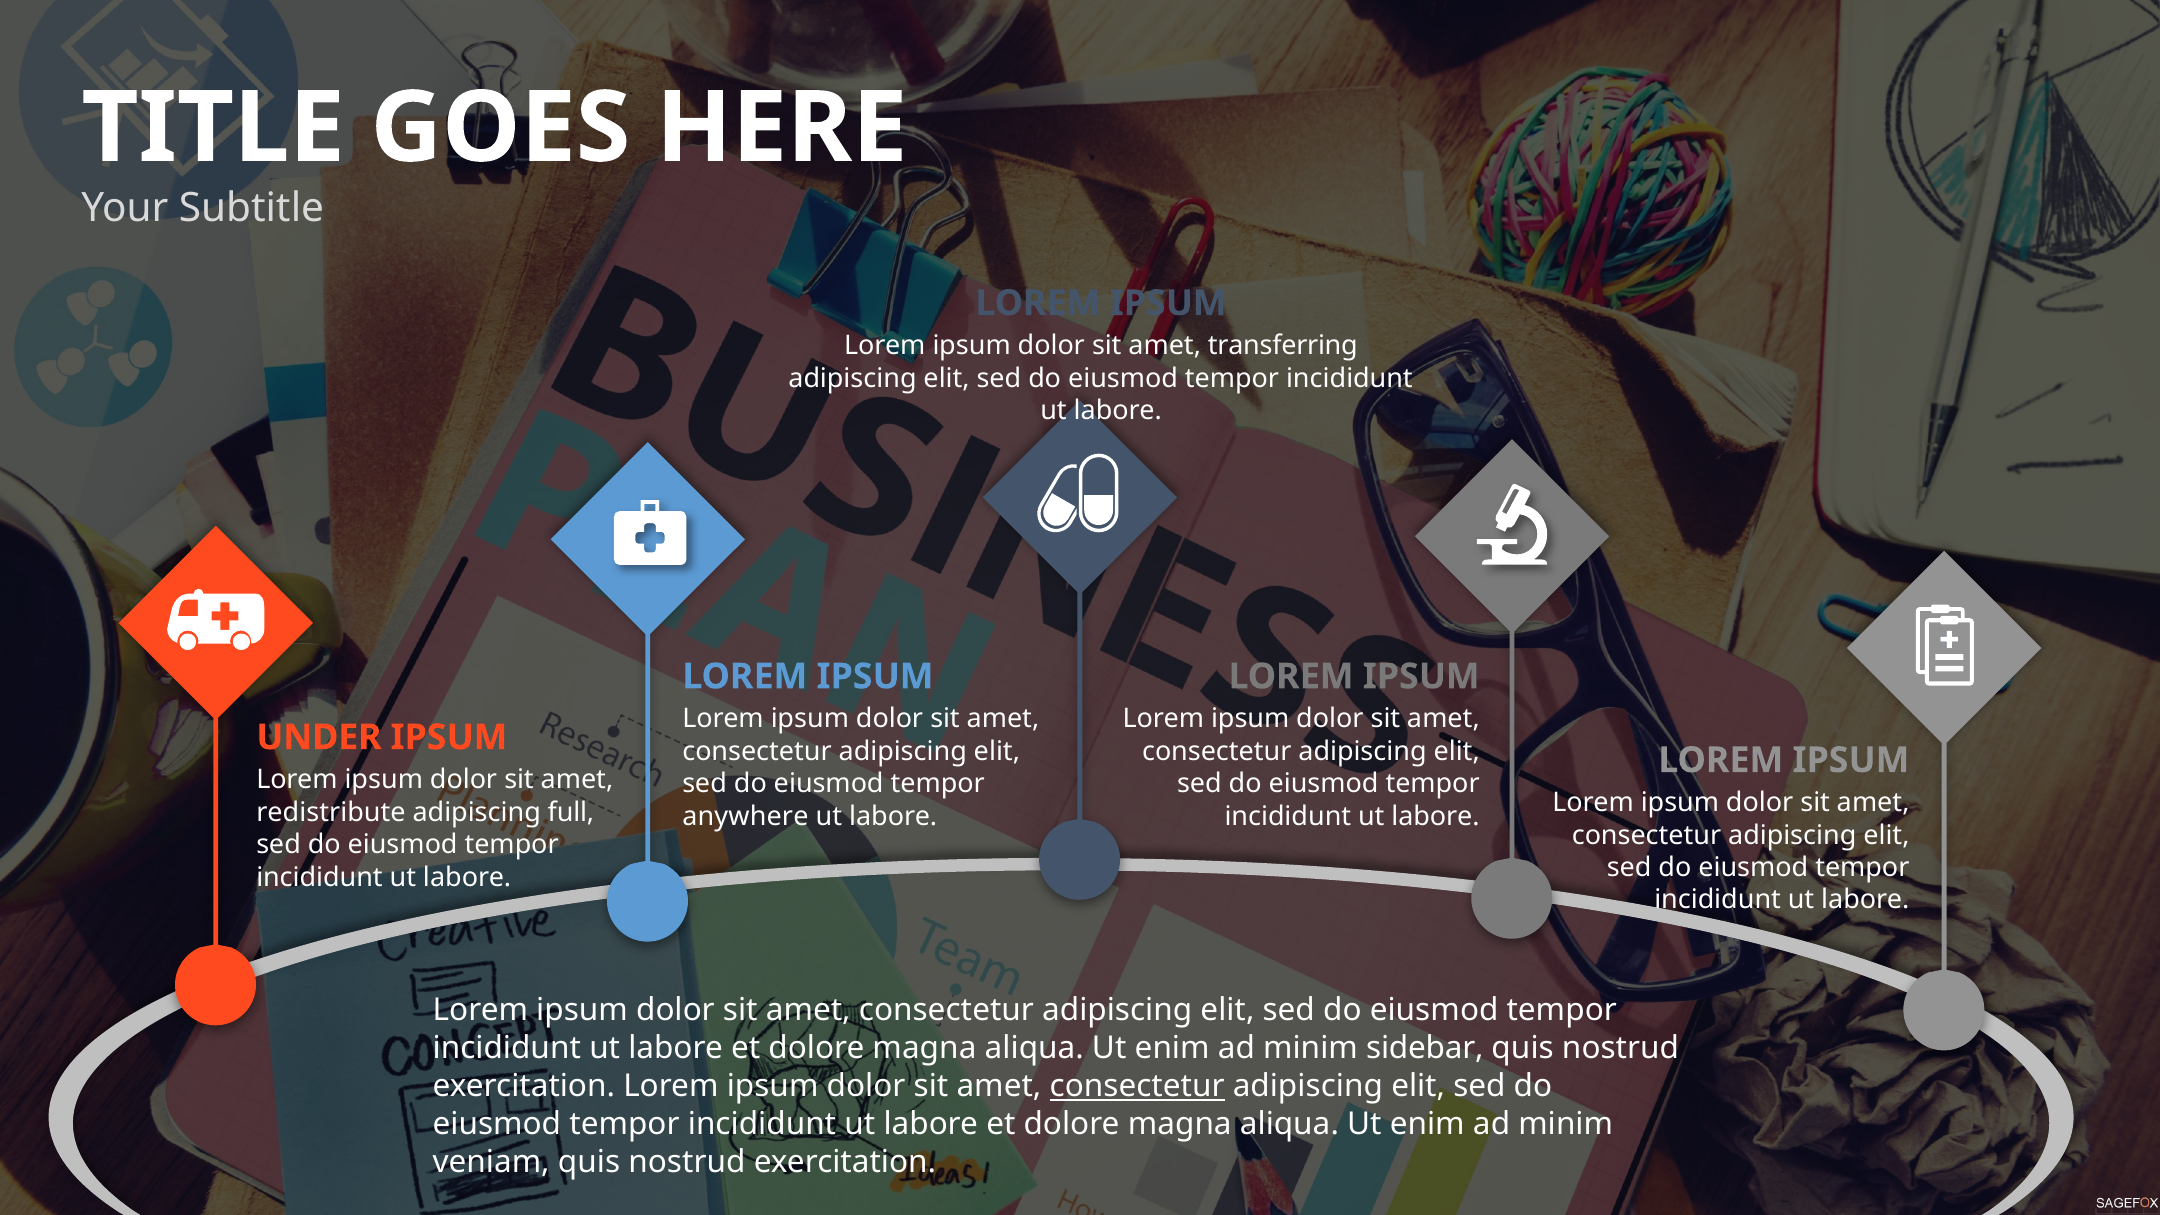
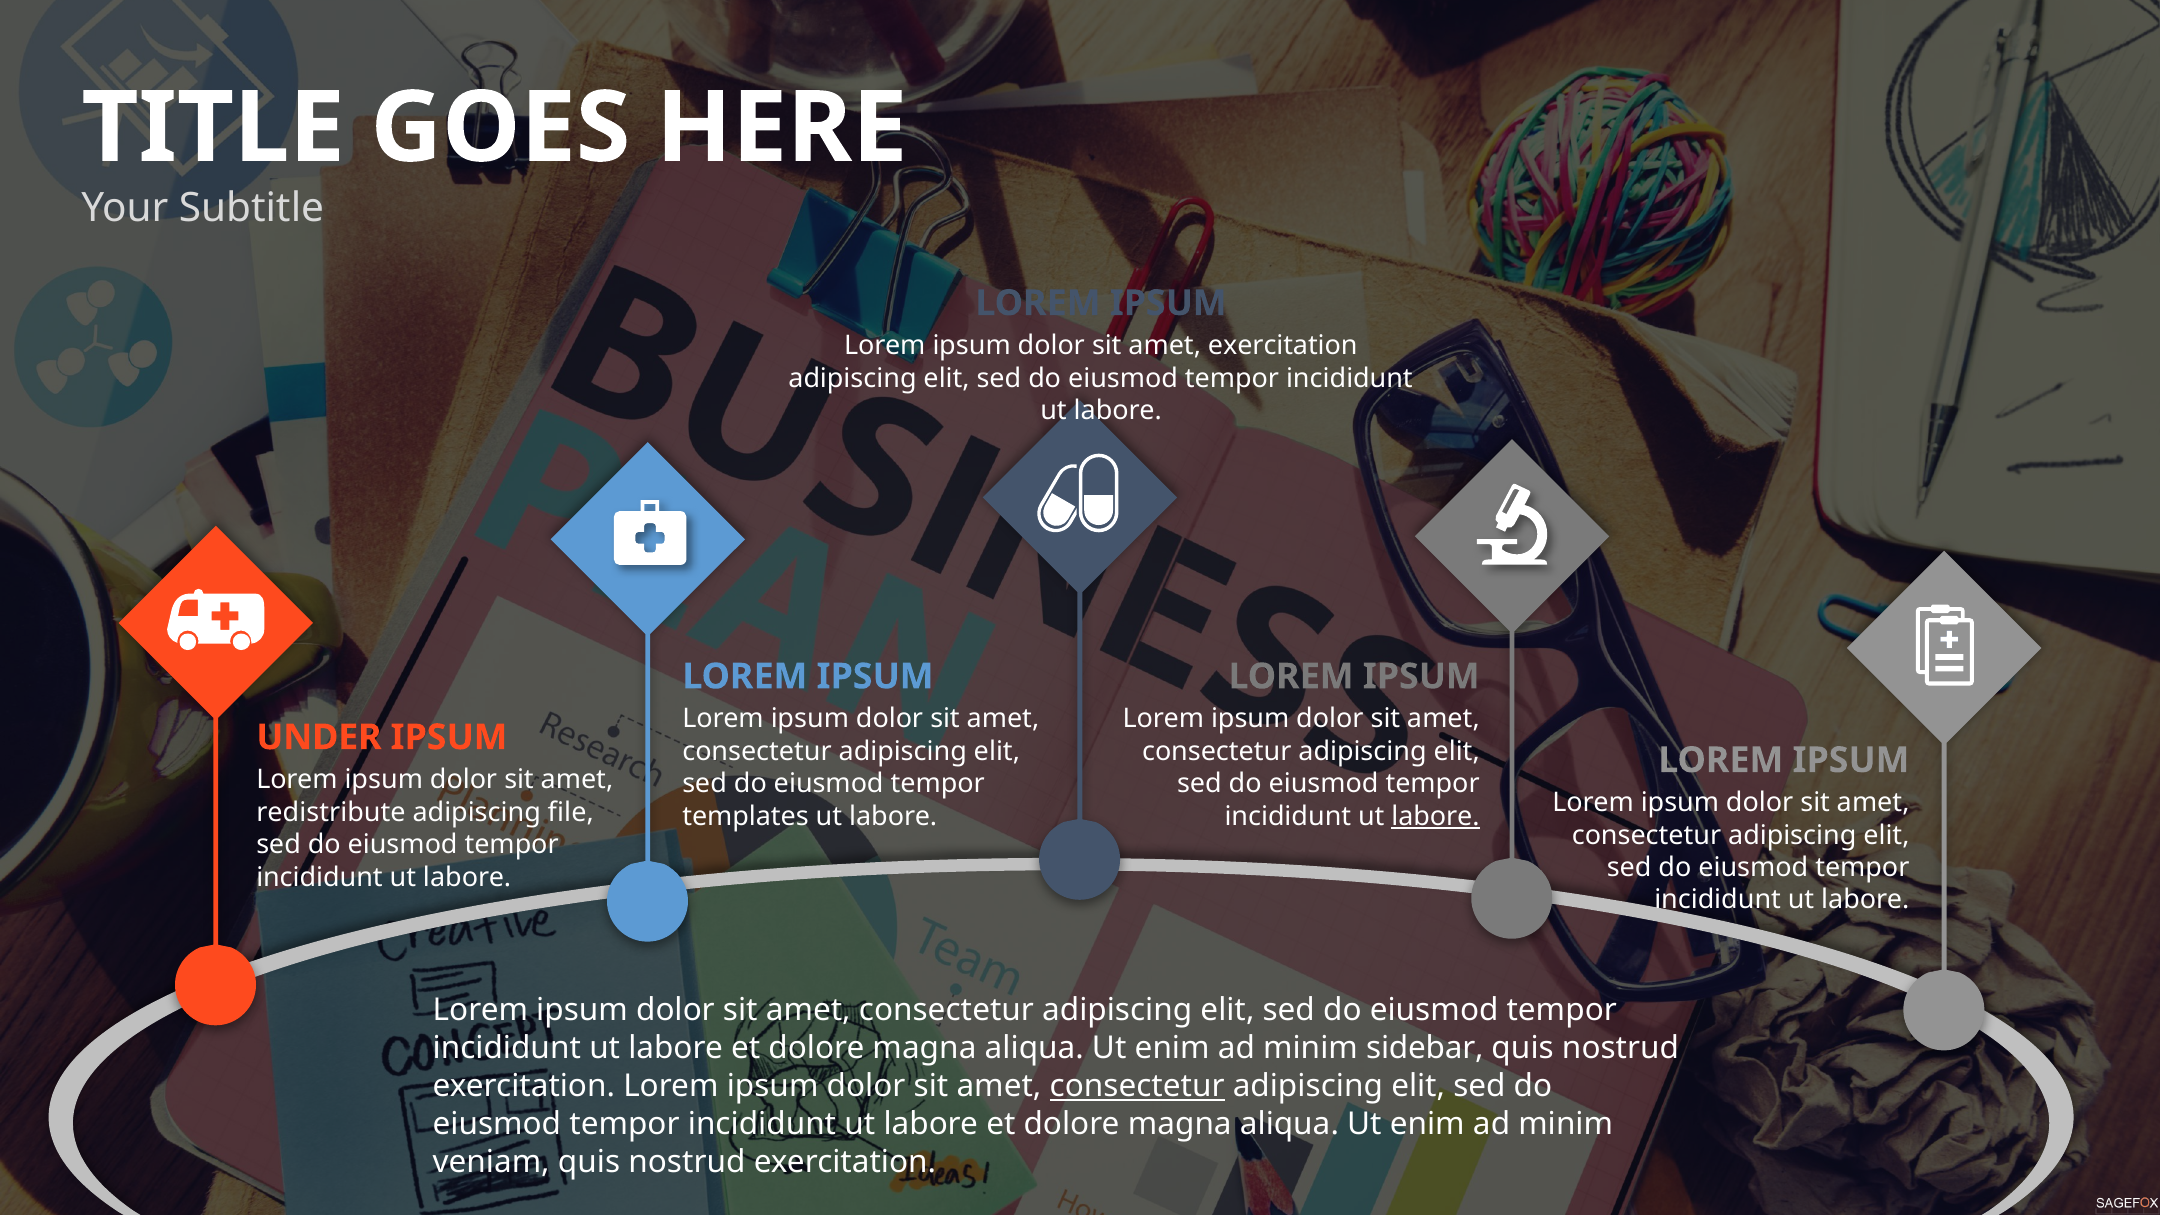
amet transferring: transferring -> exercitation
full: full -> file
anywhere: anywhere -> templates
labore at (1436, 816) underline: none -> present
